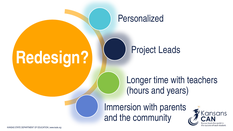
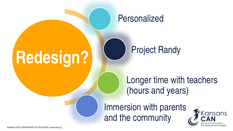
Leads: Leads -> Randy
